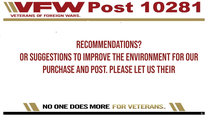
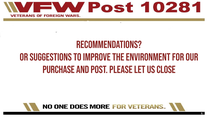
THEIR: THEIR -> CLOSE
